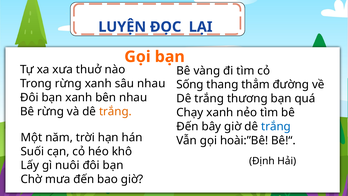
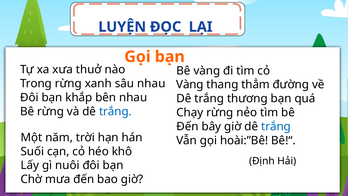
Sống at (190, 85): Sống -> Vàng
bạn xanh: xanh -> khắp
trắng at (115, 111) colour: orange -> blue
Chạy xanh: xanh -> rừng
